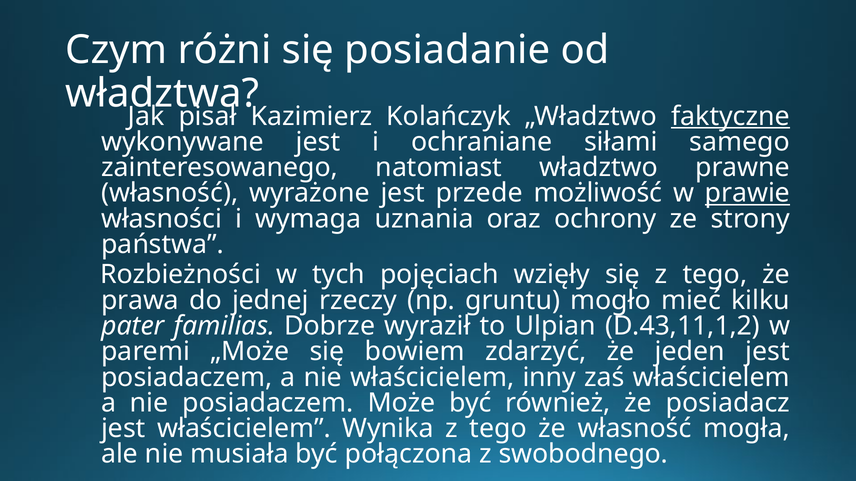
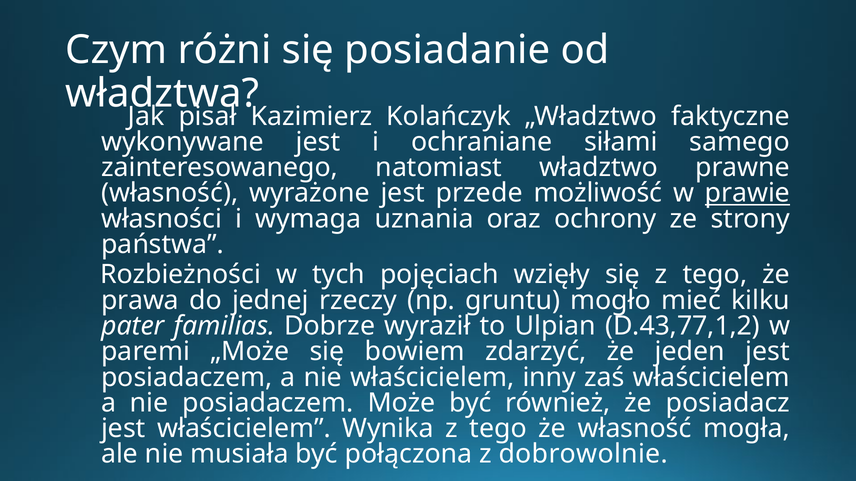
faktyczne underline: present -> none
D.43,11,1,2: D.43,11,1,2 -> D.43,77,1,2
swobodnego: swobodnego -> dobrowolnie
